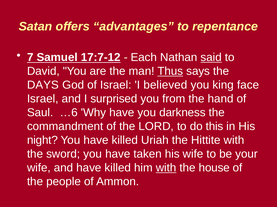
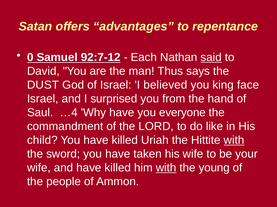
7: 7 -> 0
17:7-12: 17:7-12 -> 92:7-12
Thus underline: present -> none
DAYS: DAYS -> DUST
…6: …6 -> …4
darkness: darkness -> everyone
this: this -> like
night: night -> child
with at (234, 141) underline: none -> present
house: house -> young
